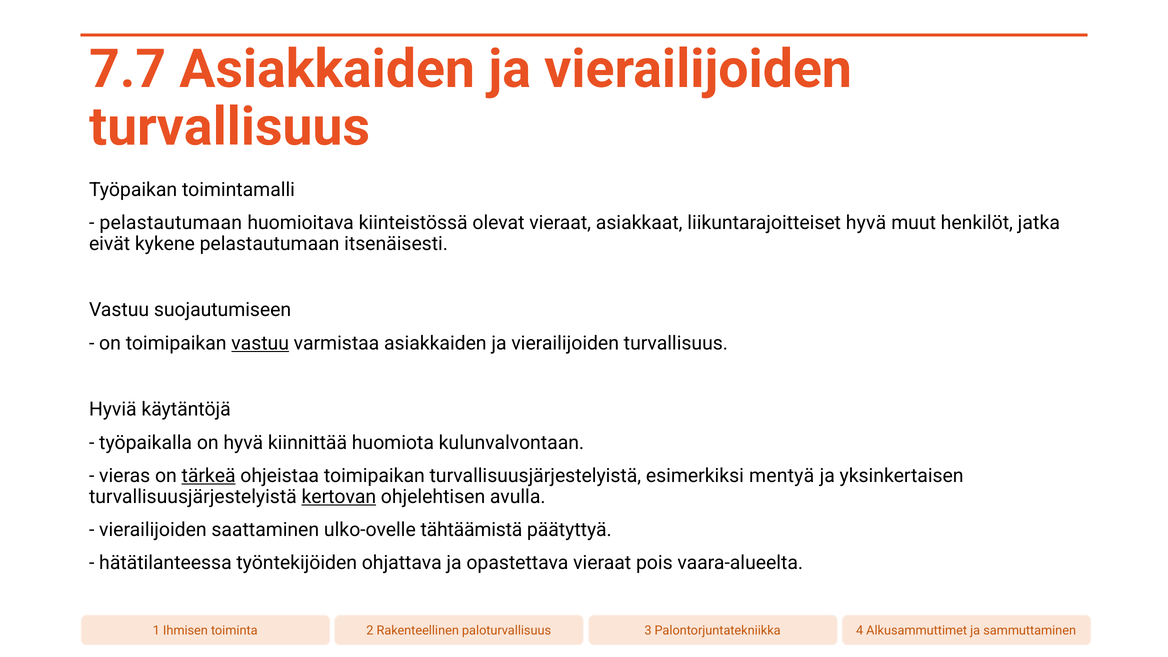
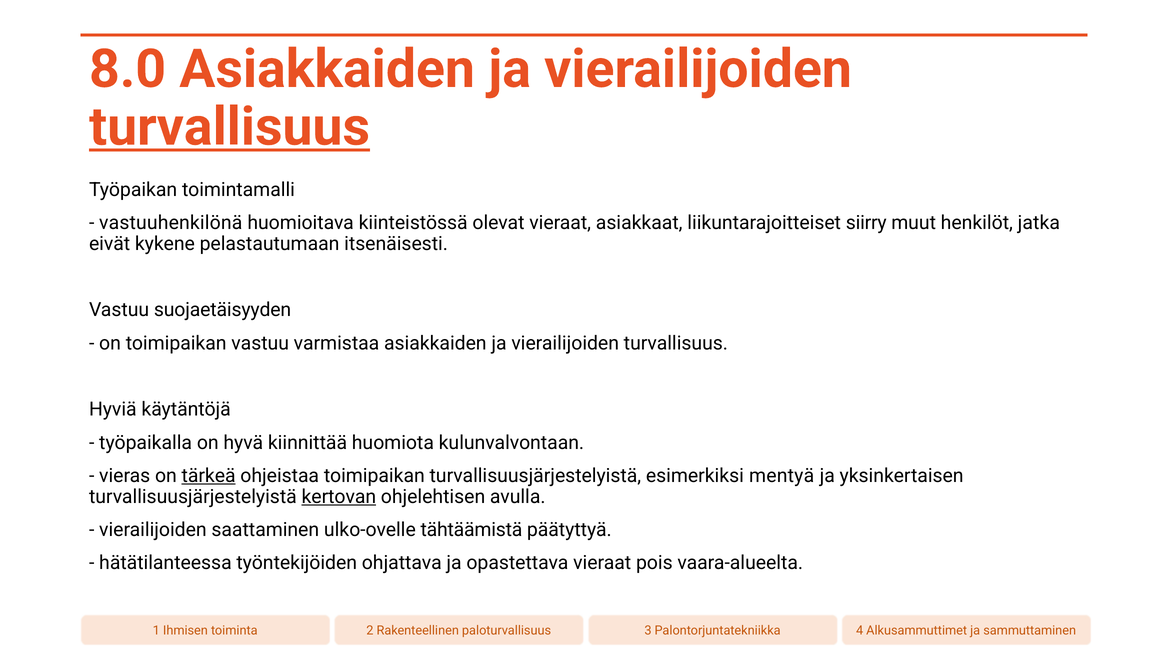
7.7: 7.7 -> 8.0
turvallisuus at (230, 127) underline: none -> present
pelastautumaan at (171, 223): pelastautumaan -> vastuuhenkilönä
liikuntarajoitteiset hyvä: hyvä -> siirry
suojautumiseen: suojautumiseen -> suojaetäisyyden
vastuu at (260, 343) underline: present -> none
